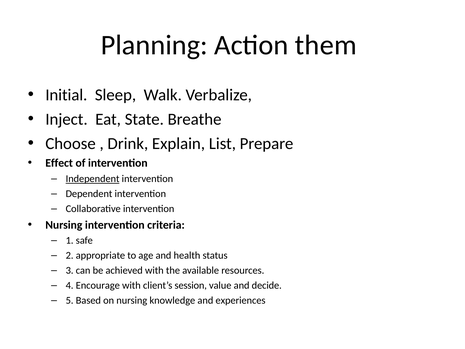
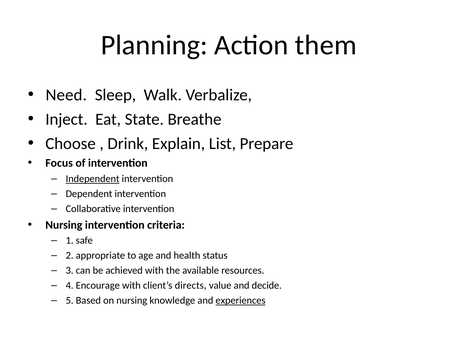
Initial: Initial -> Need
Effect: Effect -> Focus
session: session -> directs
experiences underline: none -> present
